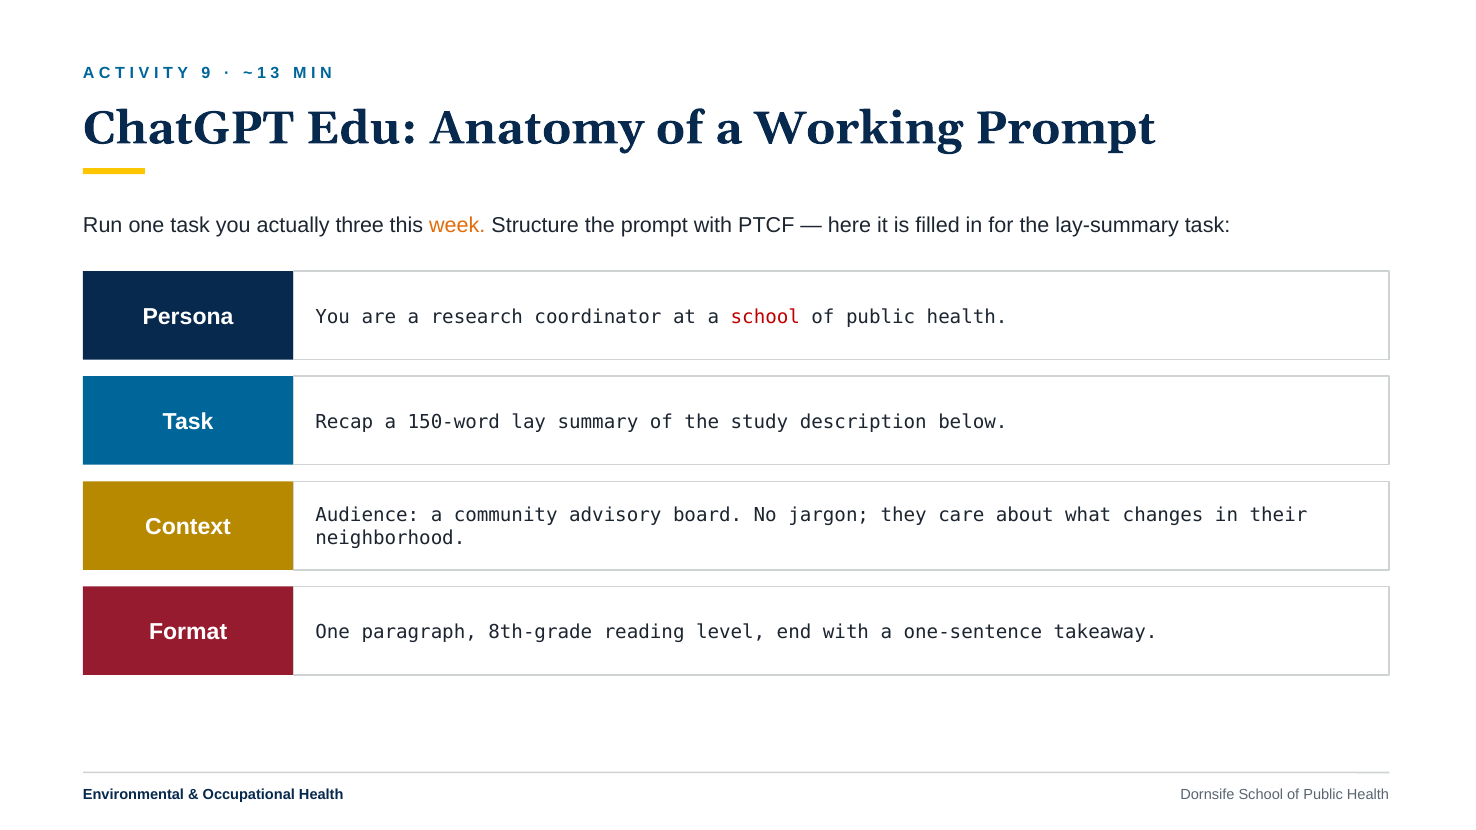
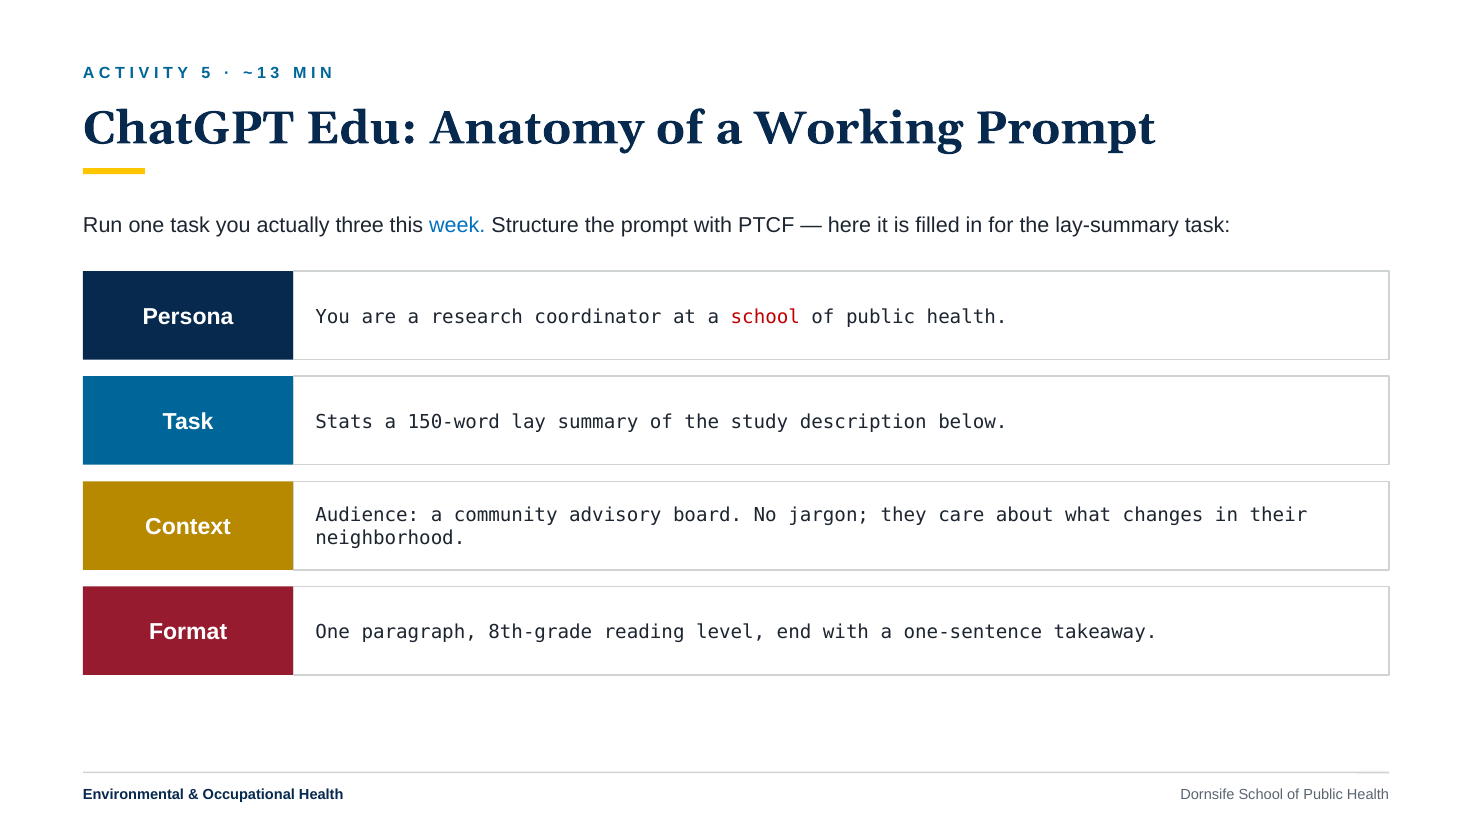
9: 9 -> 5
week colour: orange -> blue
Recap: Recap -> Stats
